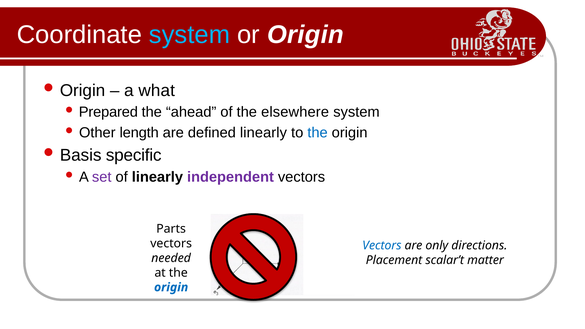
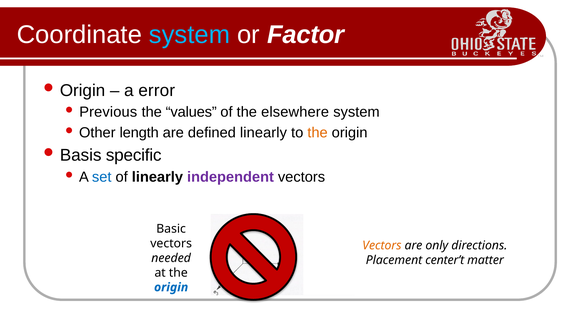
or Origin: Origin -> Factor
what: what -> error
Prepared: Prepared -> Previous
ahead: ahead -> values
the at (318, 133) colour: blue -> orange
set colour: purple -> blue
Parts: Parts -> Basic
Vectors at (382, 246) colour: blue -> orange
scalar’t: scalar’t -> center’t
